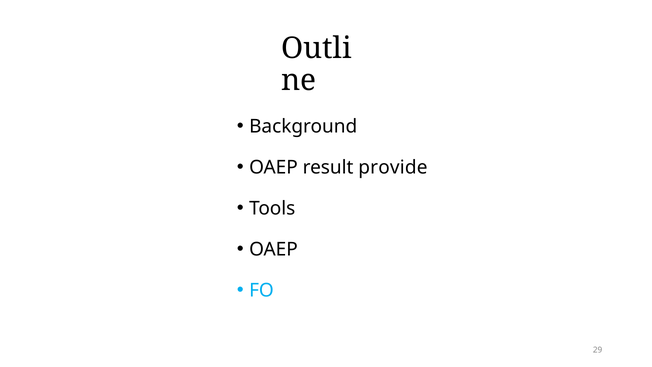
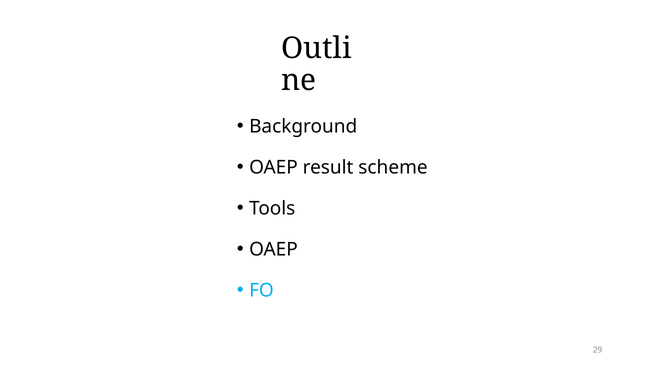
provide: provide -> scheme
